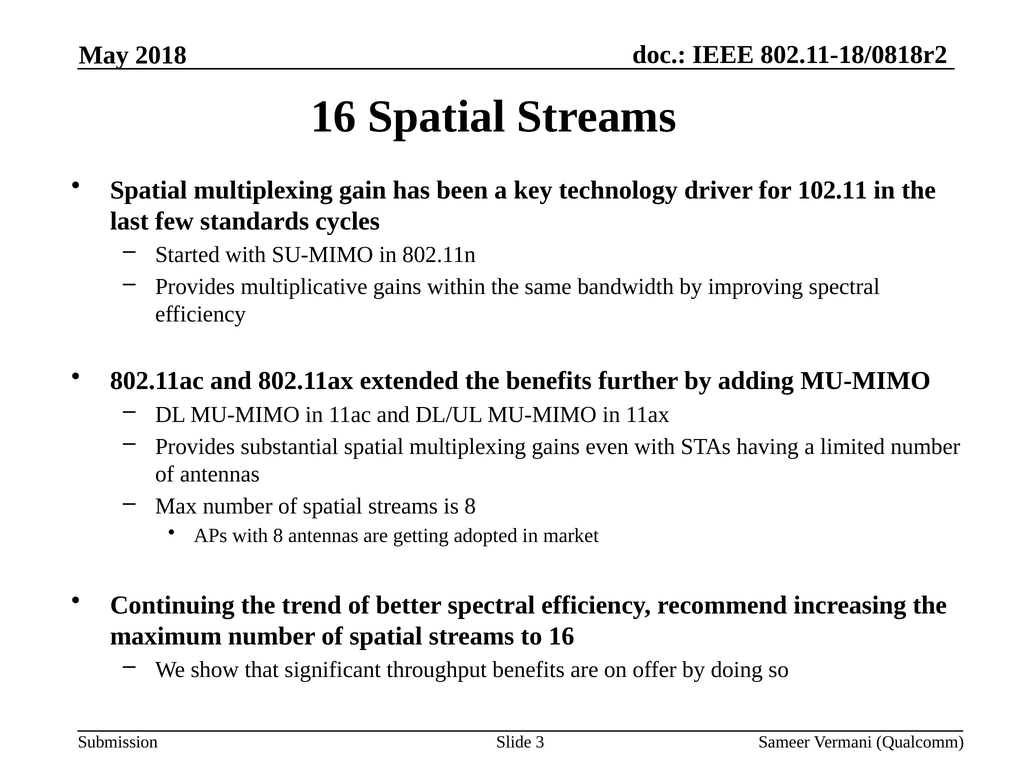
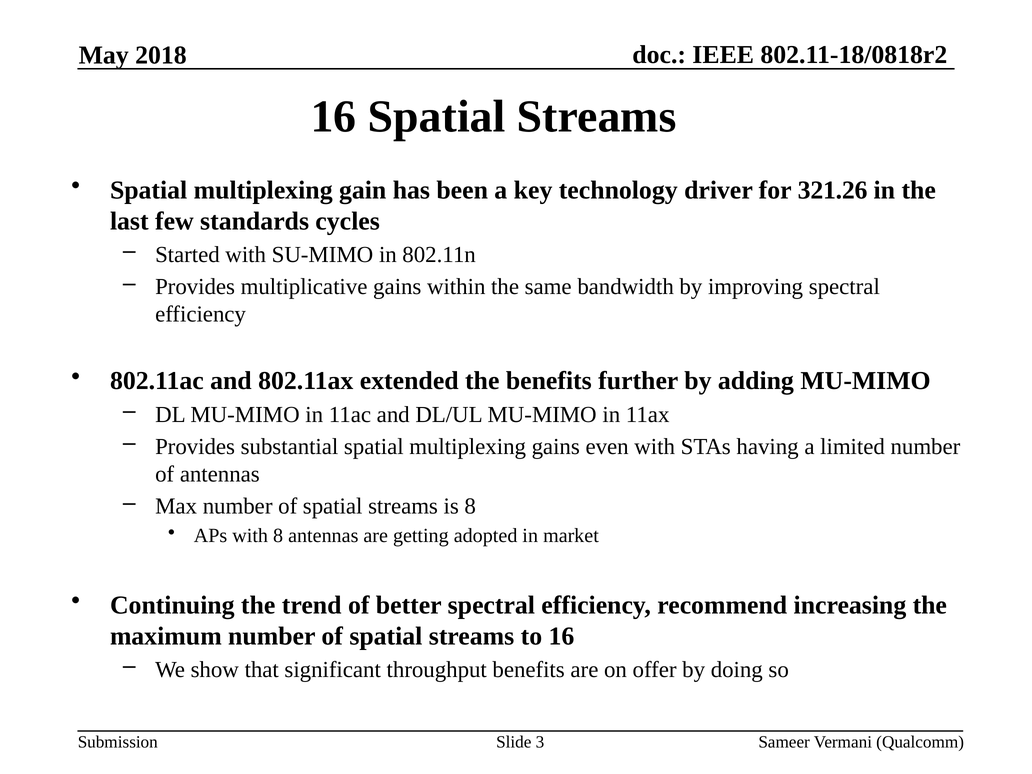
102.11: 102.11 -> 321.26
